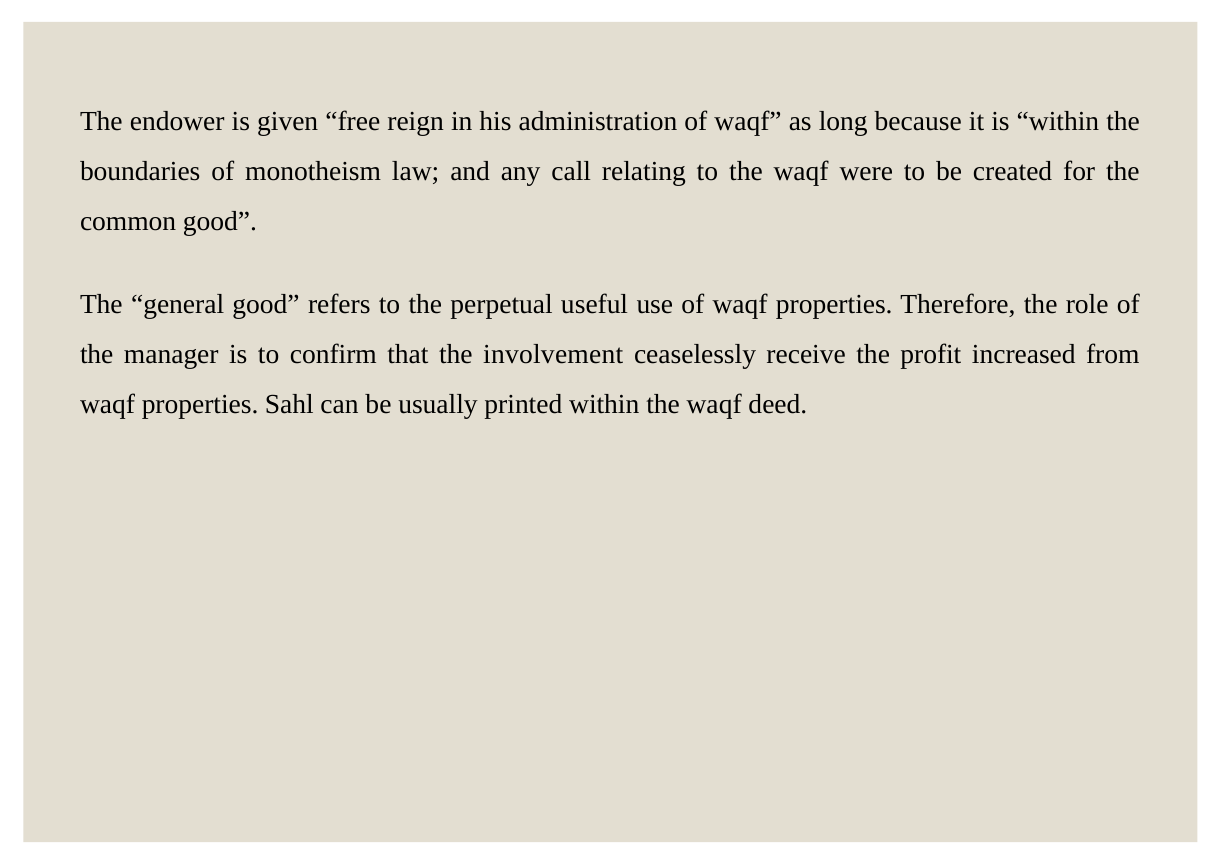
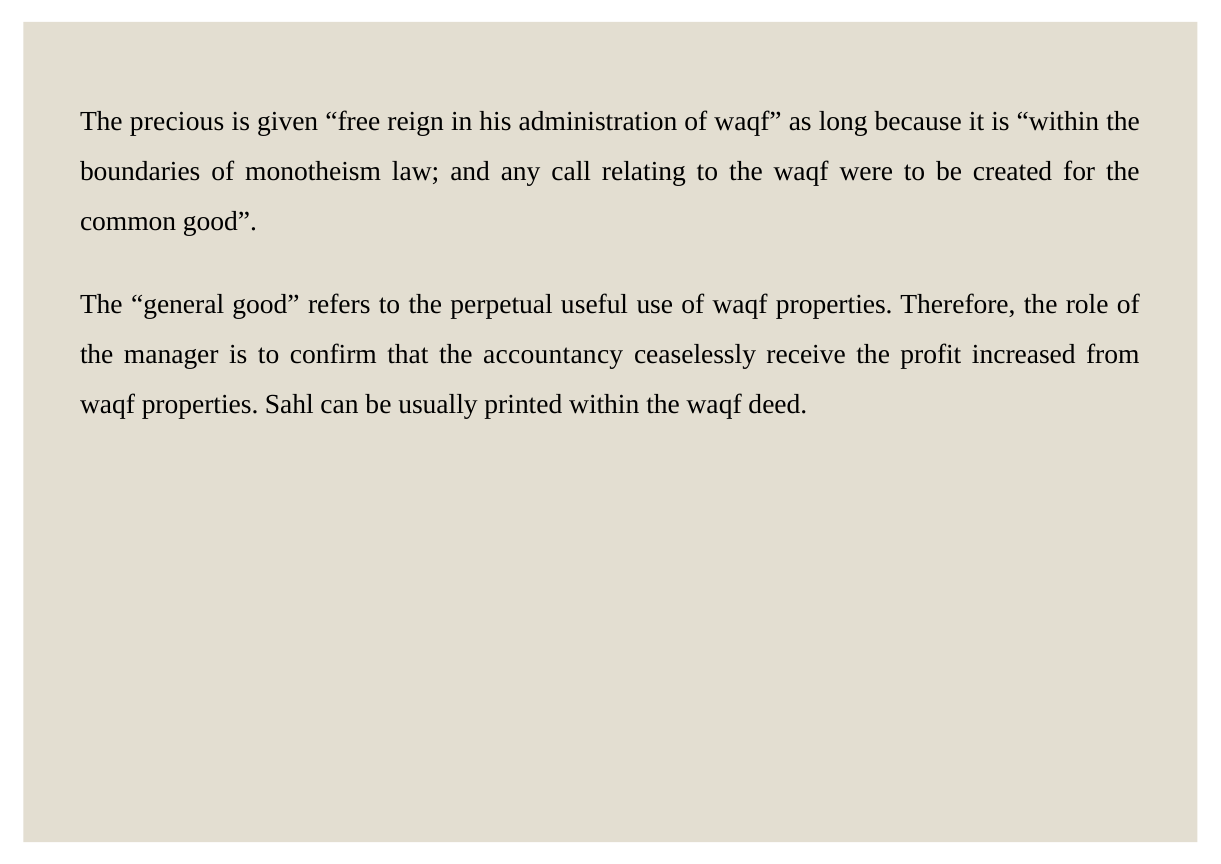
endower: endower -> precious
involvement: involvement -> accountancy
